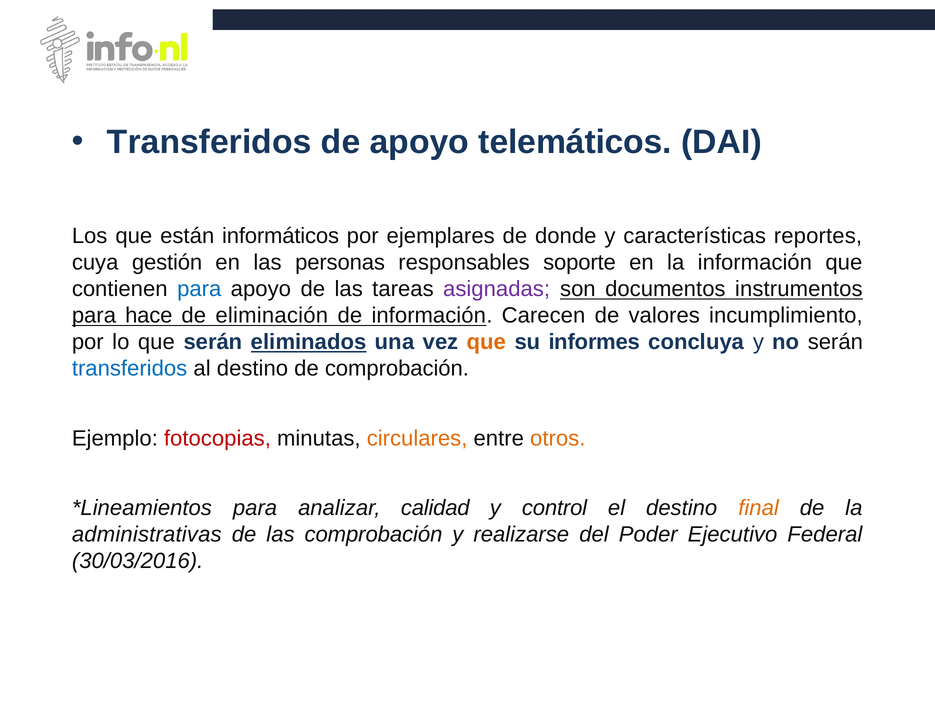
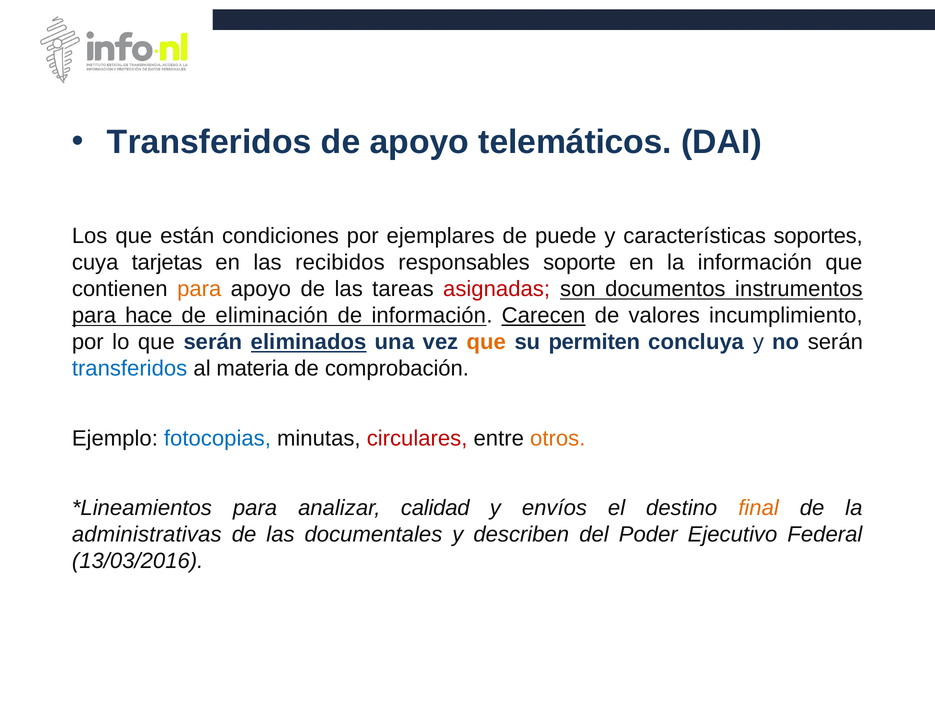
informáticos: informáticos -> condiciones
donde: donde -> puede
reportes: reportes -> soportes
gestión: gestión -> tarjetas
personas: personas -> recibidos
para at (199, 289) colour: blue -> orange
asignadas colour: purple -> red
Carecen underline: none -> present
informes: informes -> permiten
al destino: destino -> materia
fotocopias colour: red -> blue
circulares colour: orange -> red
control: control -> envíos
las comprobación: comprobación -> documentales
realizarse: realizarse -> describen
30/03/2016: 30/03/2016 -> 13/03/2016
